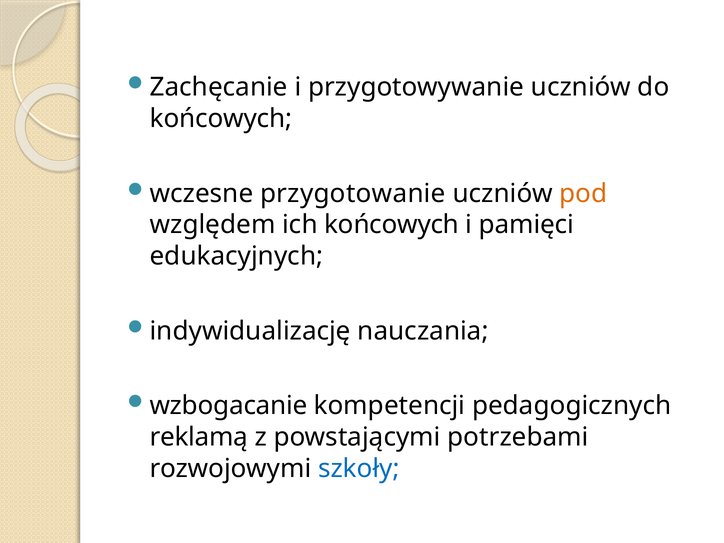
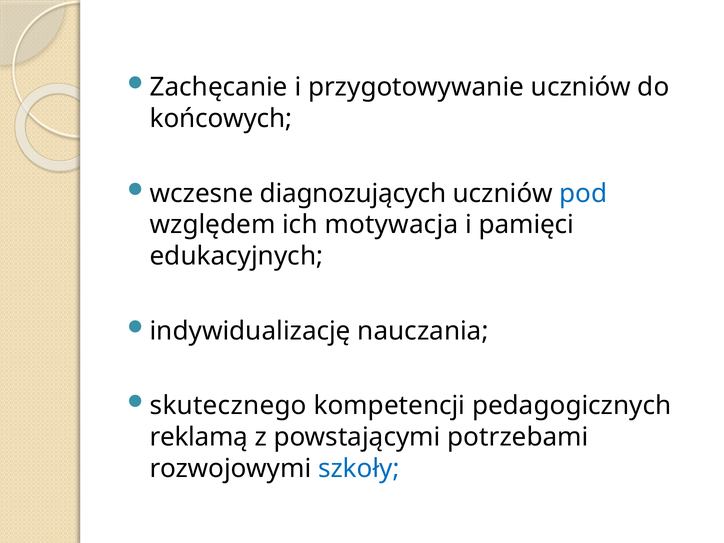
przygotowanie: przygotowanie -> diagnozujących
pod colour: orange -> blue
ich końcowych: końcowych -> motywacja
wzbogacanie: wzbogacanie -> skutecznego
